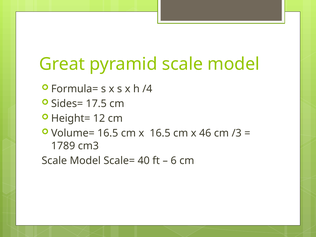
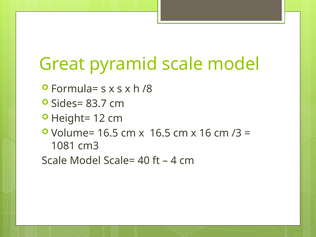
/4: /4 -> /8
17.5: 17.5 -> 83.7
46: 46 -> 16
1789: 1789 -> 1081
6: 6 -> 4
